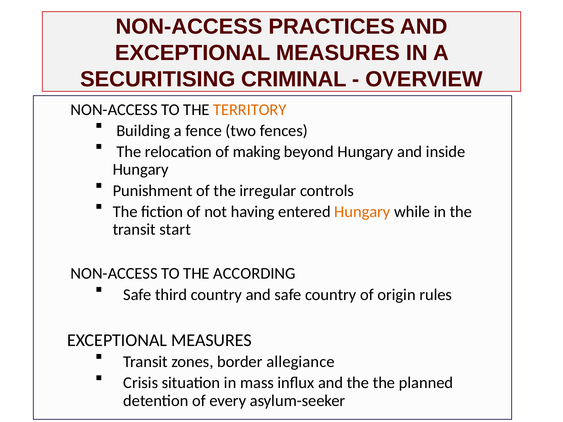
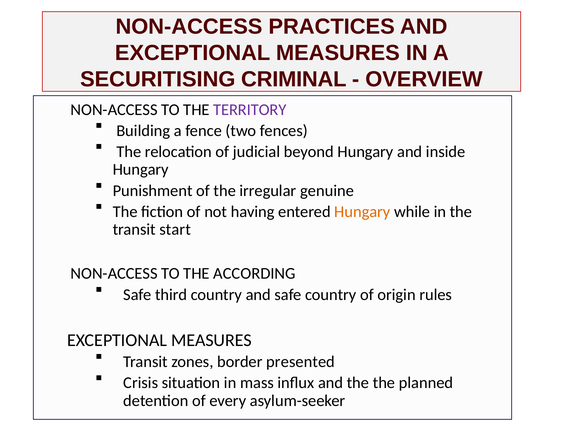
TERRITORY colour: orange -> purple
making: making -> judicial
controls: controls -> genuine
allegiance: allegiance -> presented
